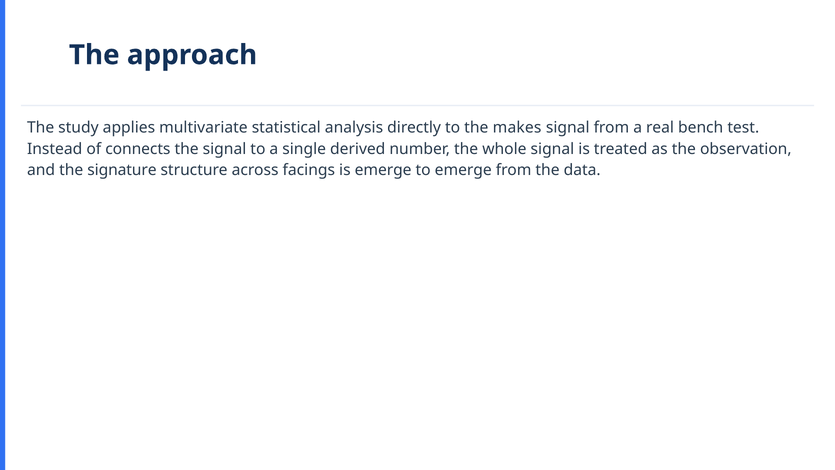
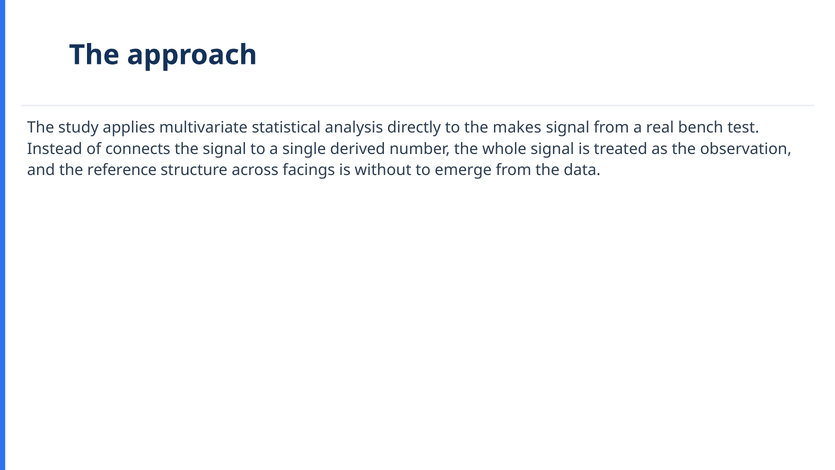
signature: signature -> reference
is emerge: emerge -> without
